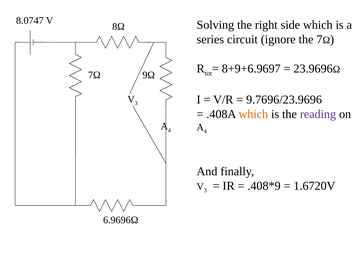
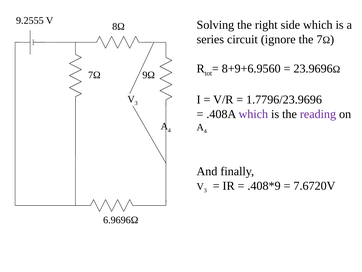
8.0747: 8.0747 -> 9.2555
8+9+6.9697: 8+9+6.9697 -> 8+9+6.9560
9.7696/23.9696: 9.7696/23.9696 -> 1.7796/23.9696
which at (253, 114) colour: orange -> purple
1.6720V: 1.6720V -> 7.6720V
